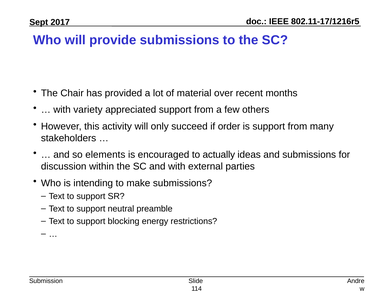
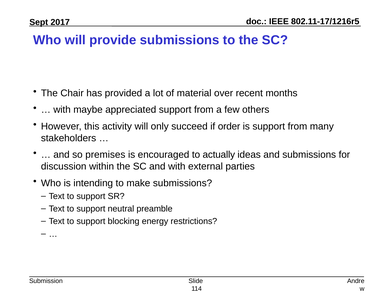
variety: variety -> maybe
elements: elements -> premises
